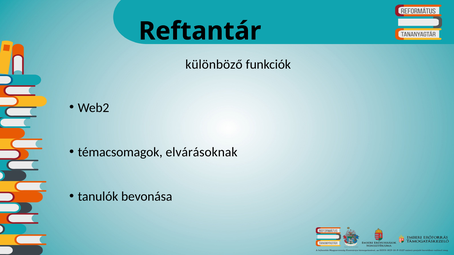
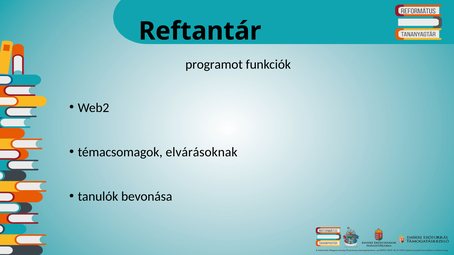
különböző: különböző -> programot
